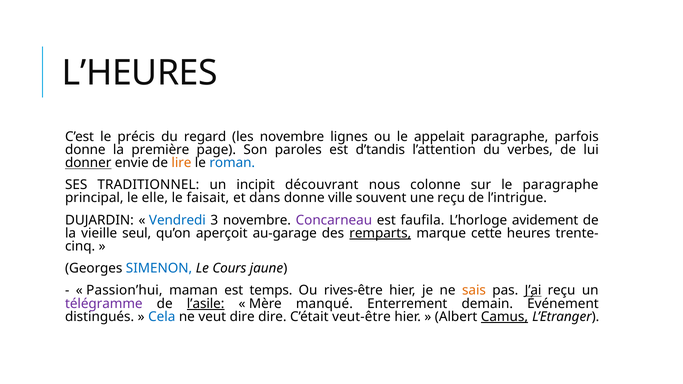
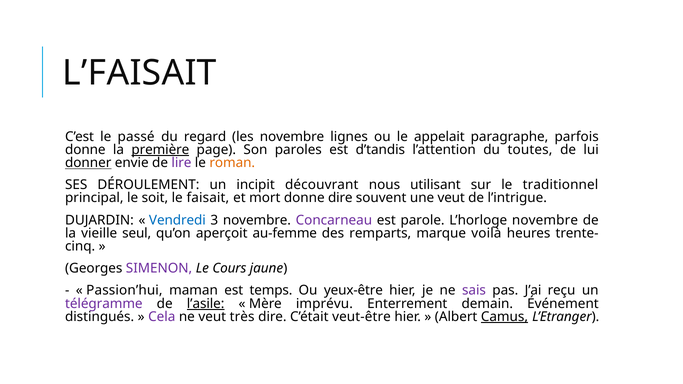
L’HEURES: L’HEURES -> L’FAISAIT
précis: précis -> passé
première underline: none -> present
verbes: verbes -> toutes
lire colour: orange -> purple
roman colour: blue -> orange
TRADITIONNEL: TRADITIONNEL -> DÉROULEMENT
colonne: colonne -> utilisant
le paragraphe: paragraphe -> traditionnel
elle: elle -> soit
dans: dans -> mort
donne ville: ville -> dire
une reçu: reçu -> veut
faufila: faufila -> parole
L’horloge avidement: avidement -> novembre
au-garage: au-garage -> au-femme
remparts underline: present -> none
cette: cette -> voilà
SIMENON colour: blue -> purple
rives-être: rives-être -> yeux-être
sais colour: orange -> purple
J’ai underline: present -> none
manqué: manqué -> imprévu
Cela colour: blue -> purple
veut dire: dire -> très
